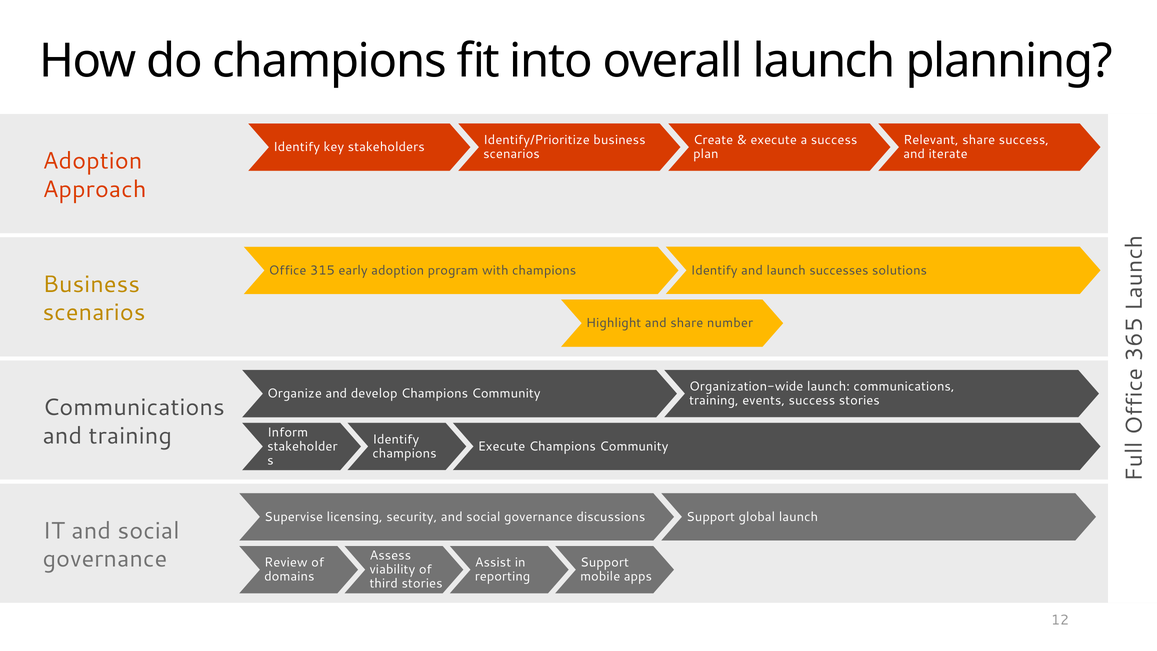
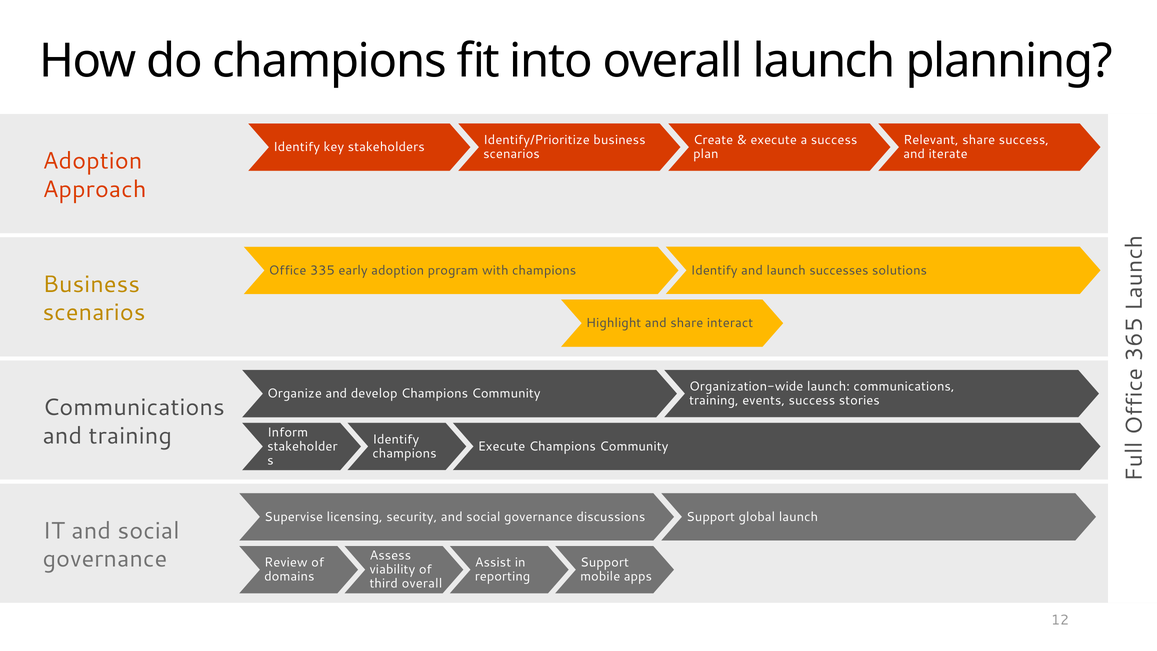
315: 315 -> 335
number: number -> interact
third stories: stories -> overall
